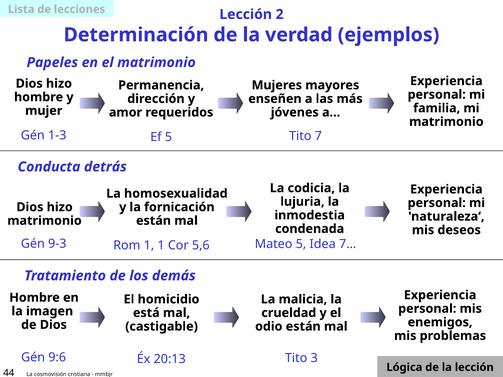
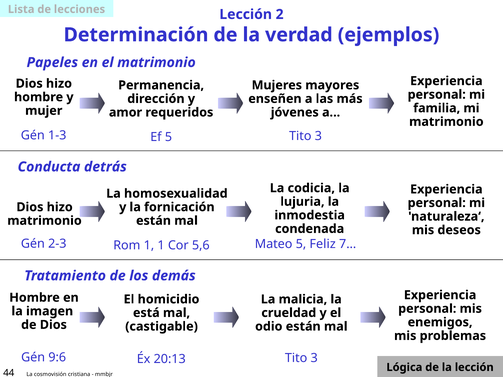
7 at (318, 136): 7 -> 3
9-3: 9-3 -> 2-3
Idea: Idea -> Feliz
